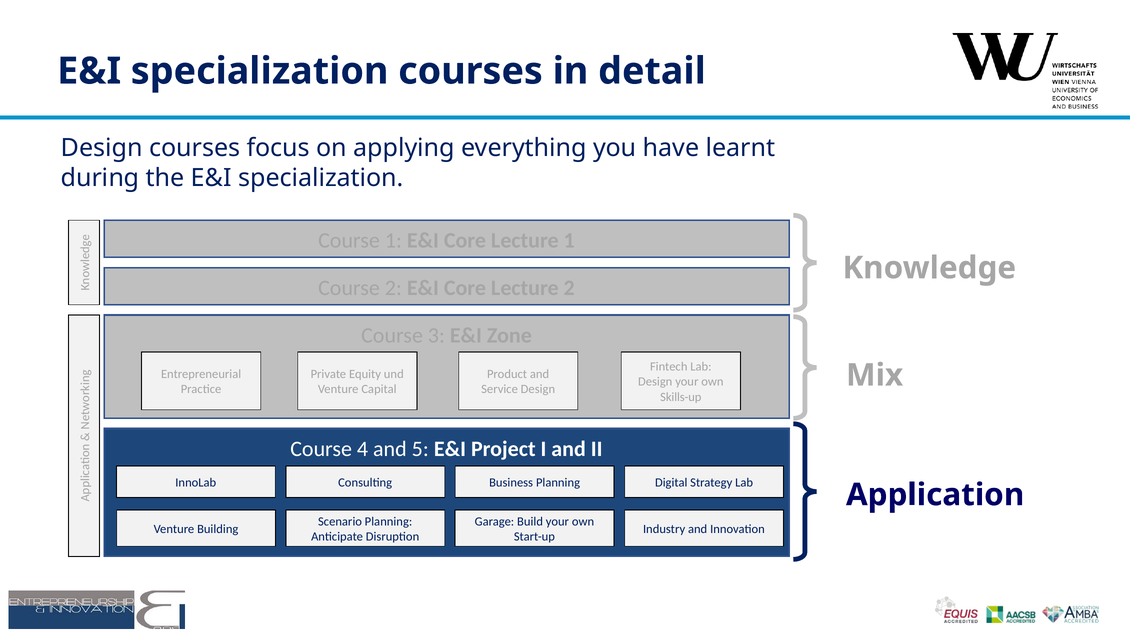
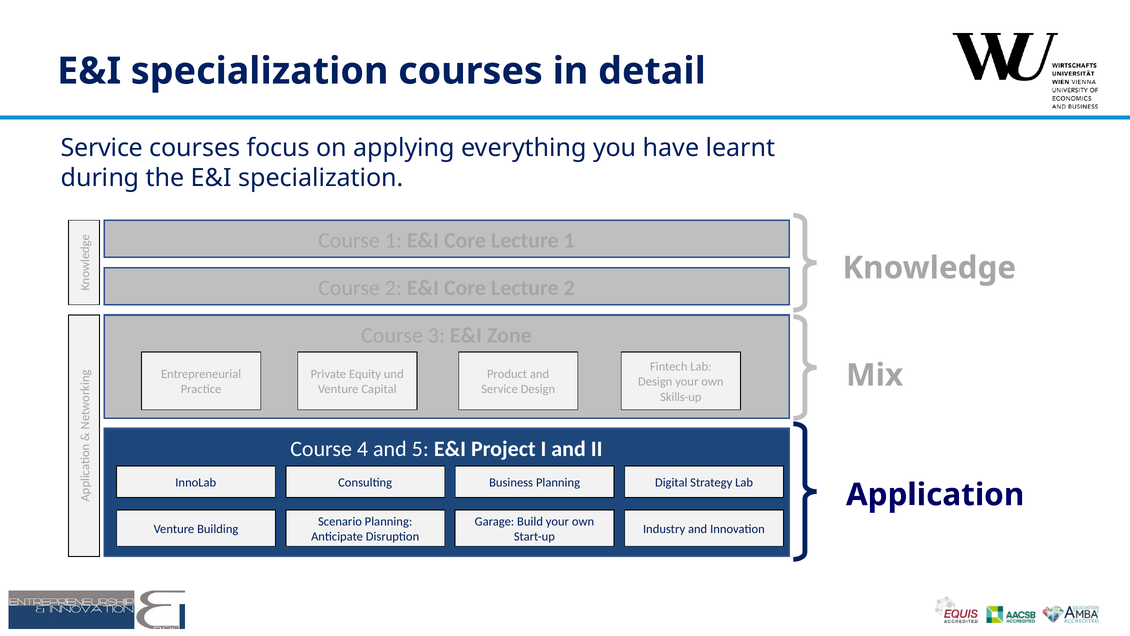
Design at (102, 148): Design -> Service
